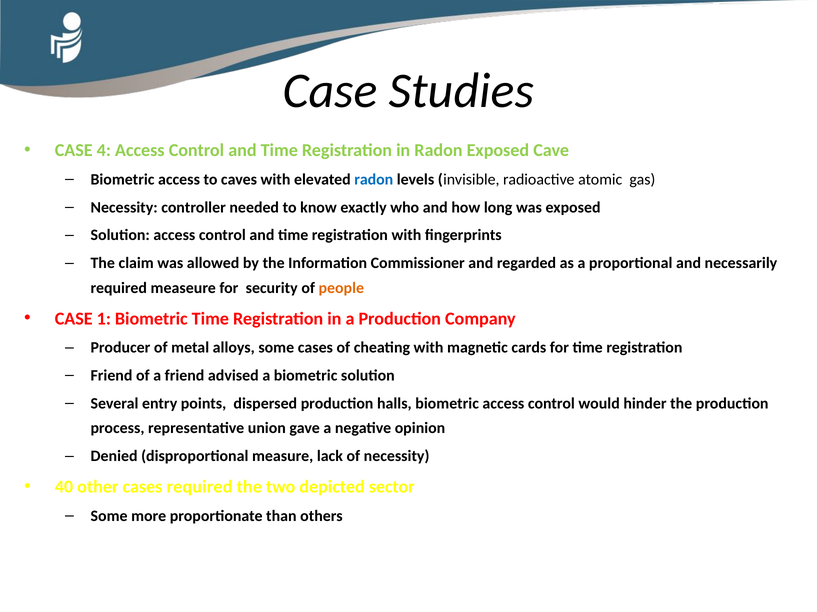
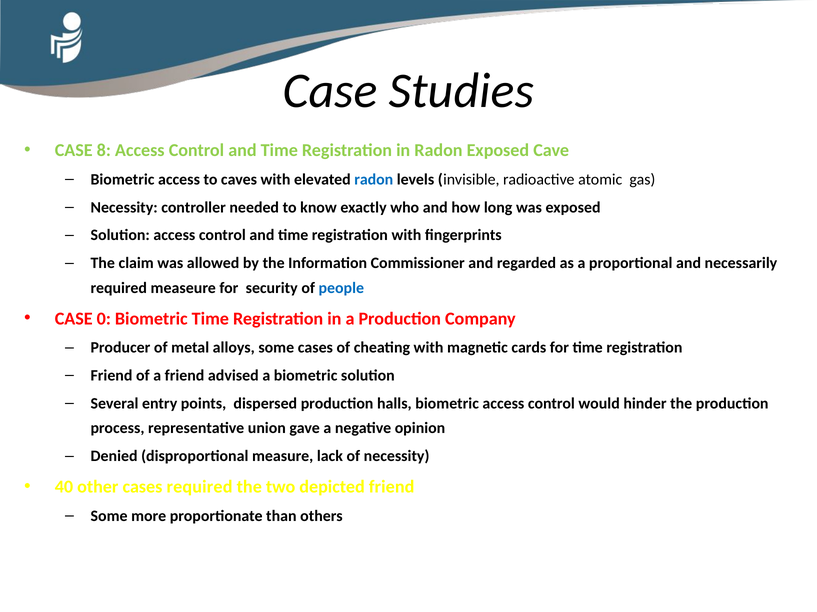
4: 4 -> 8
people colour: orange -> blue
1: 1 -> 0
depicted sector: sector -> friend
